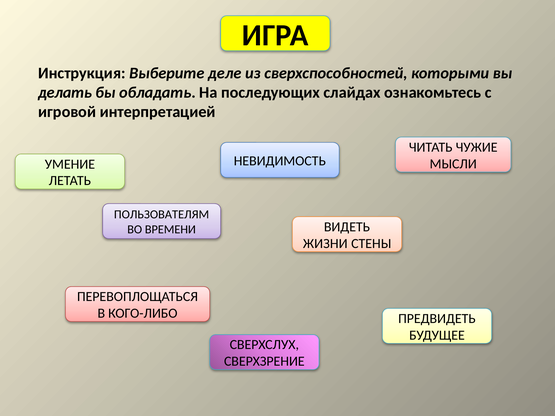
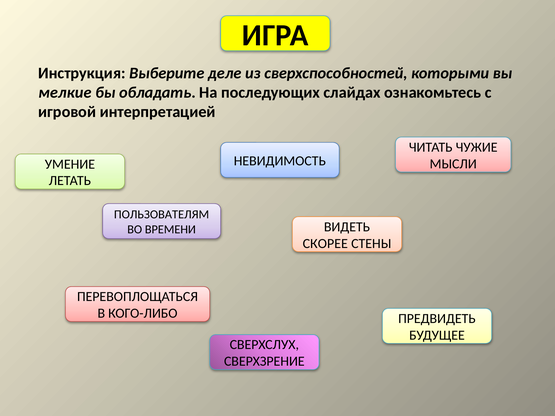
делать: делать -> мелкие
ЖИЗНИ: ЖИЗНИ -> СКОРЕЕ
